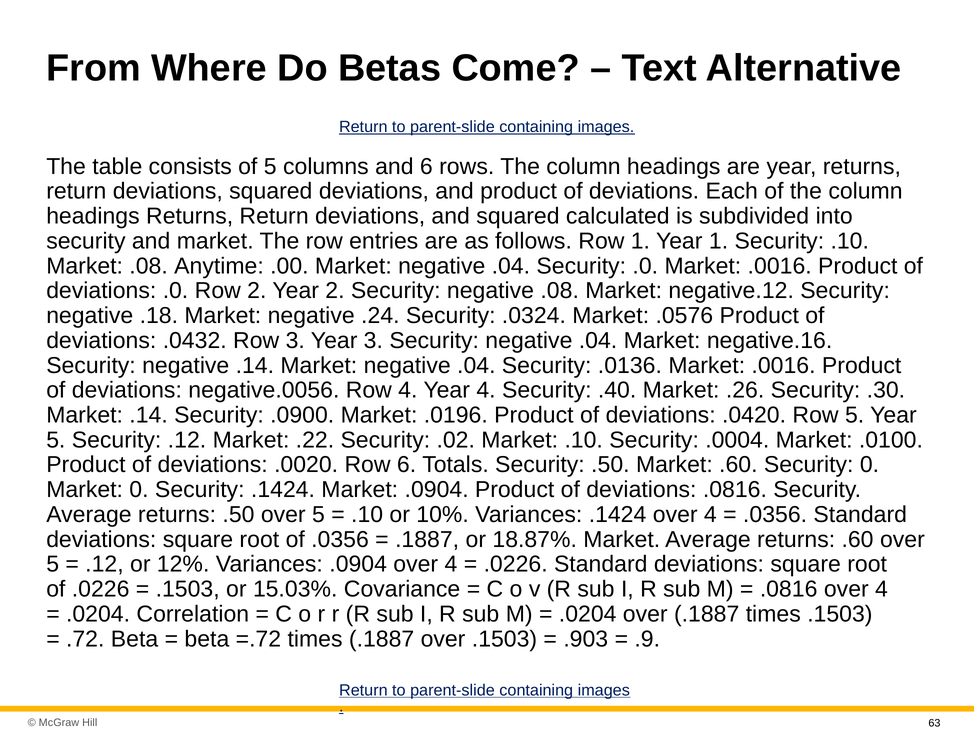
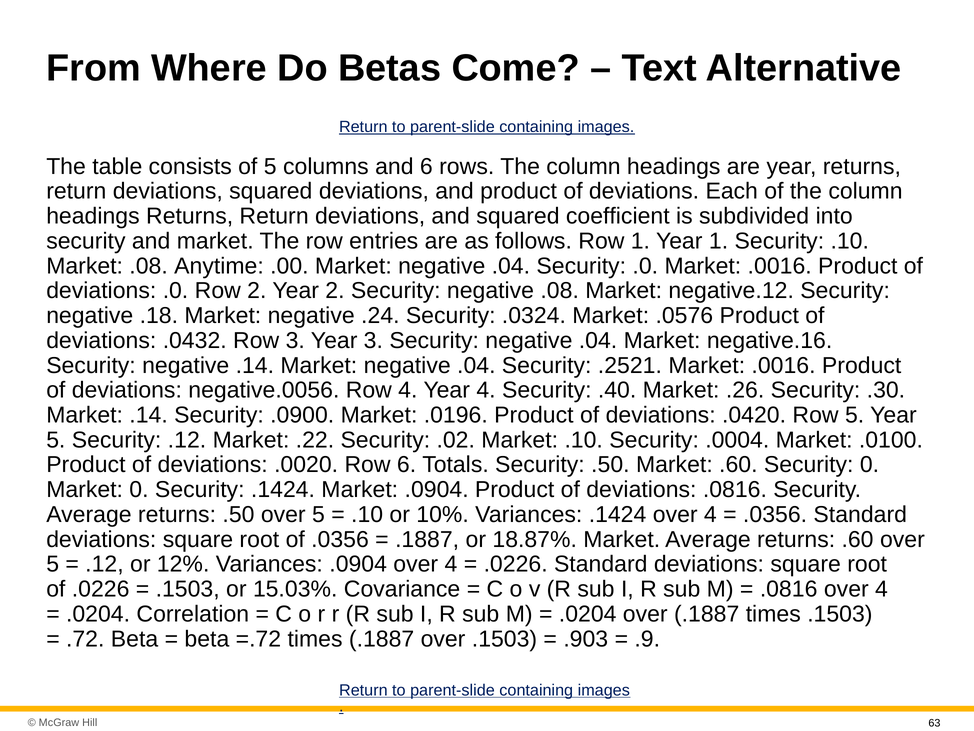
calculated: calculated -> coefficient
.0136: .0136 -> .2521
